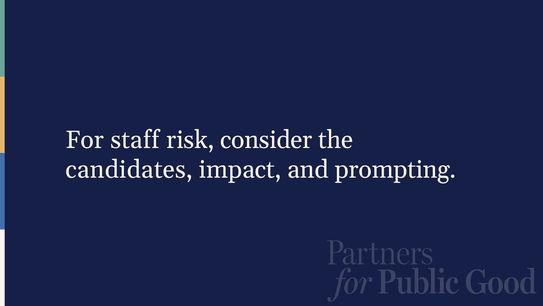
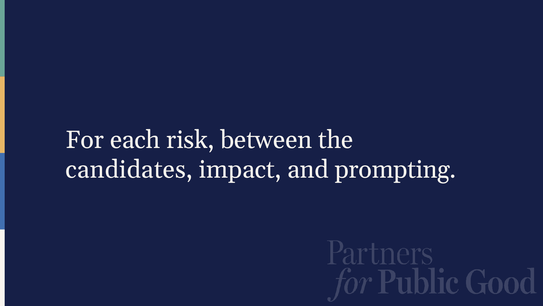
staff: staff -> each
consider: consider -> between
